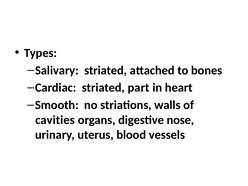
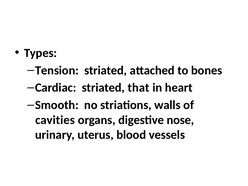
Salivary: Salivary -> Tension
part: part -> that
